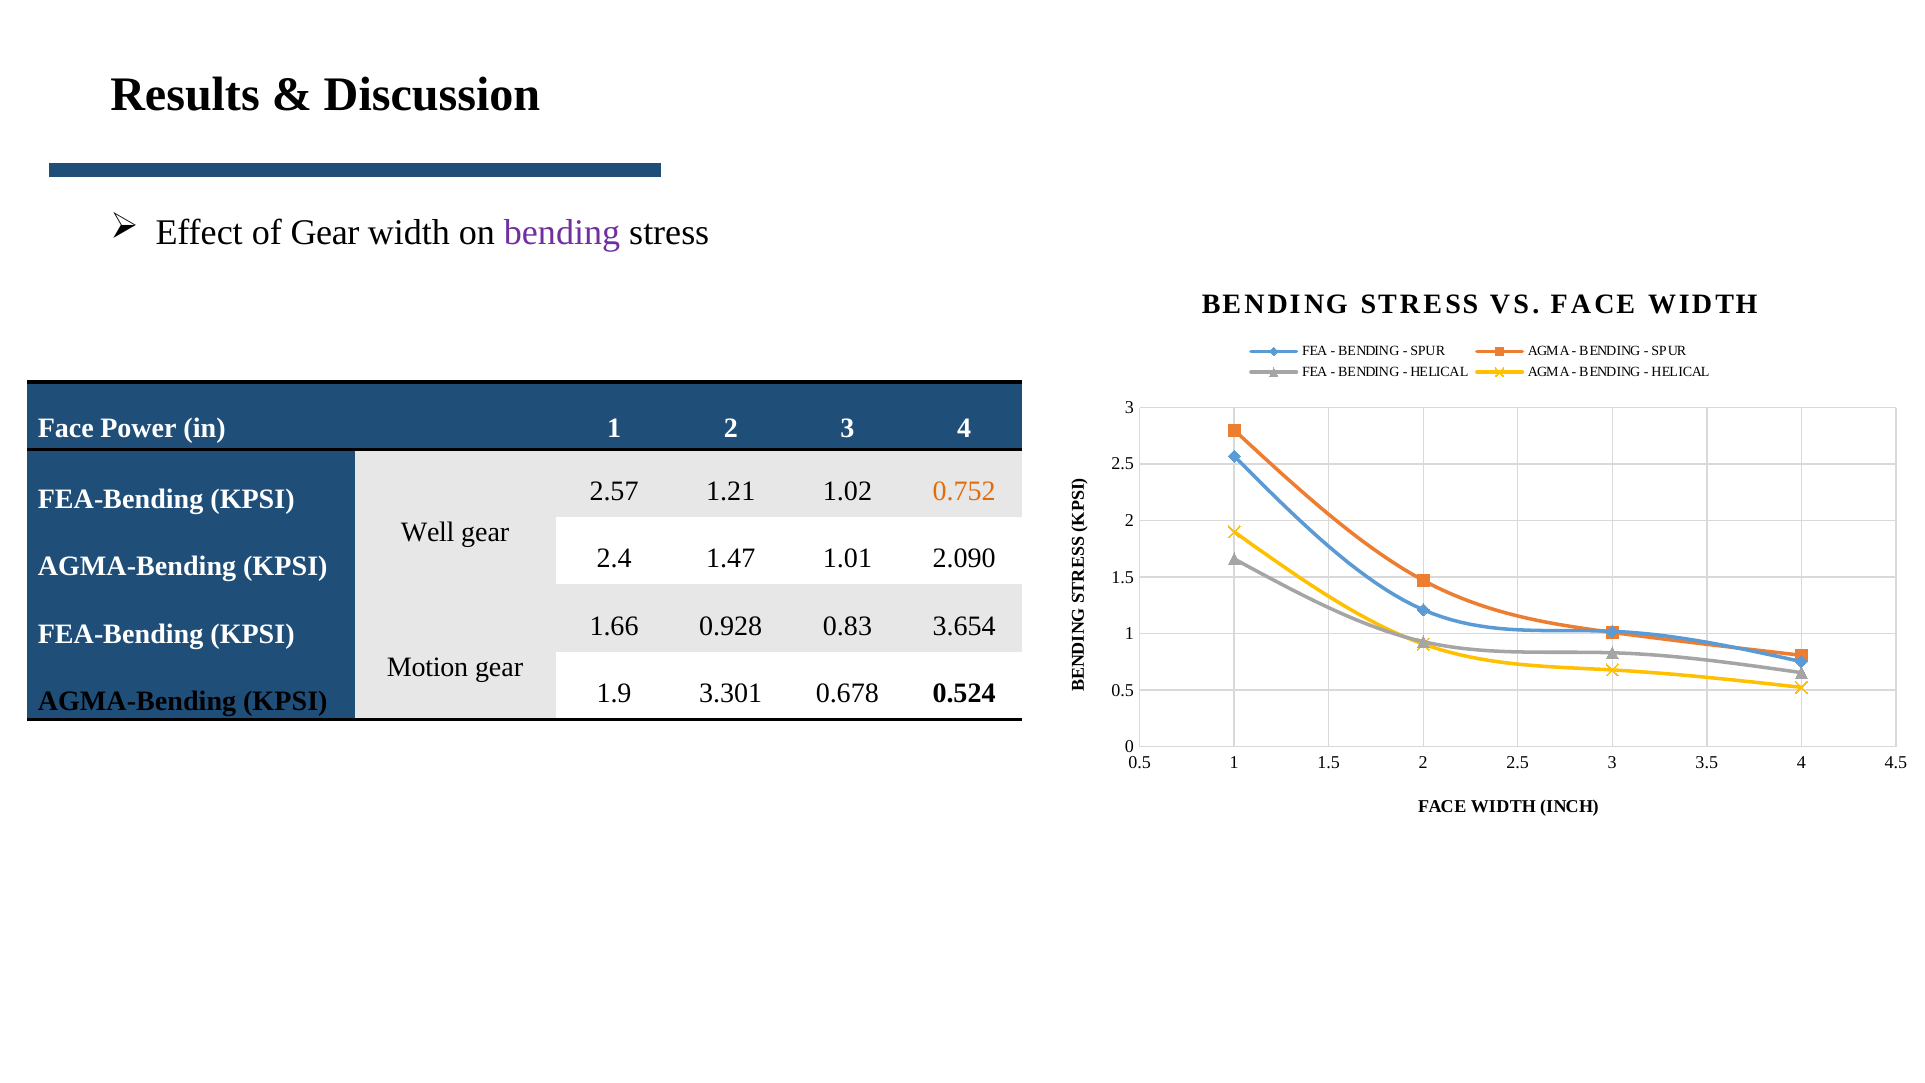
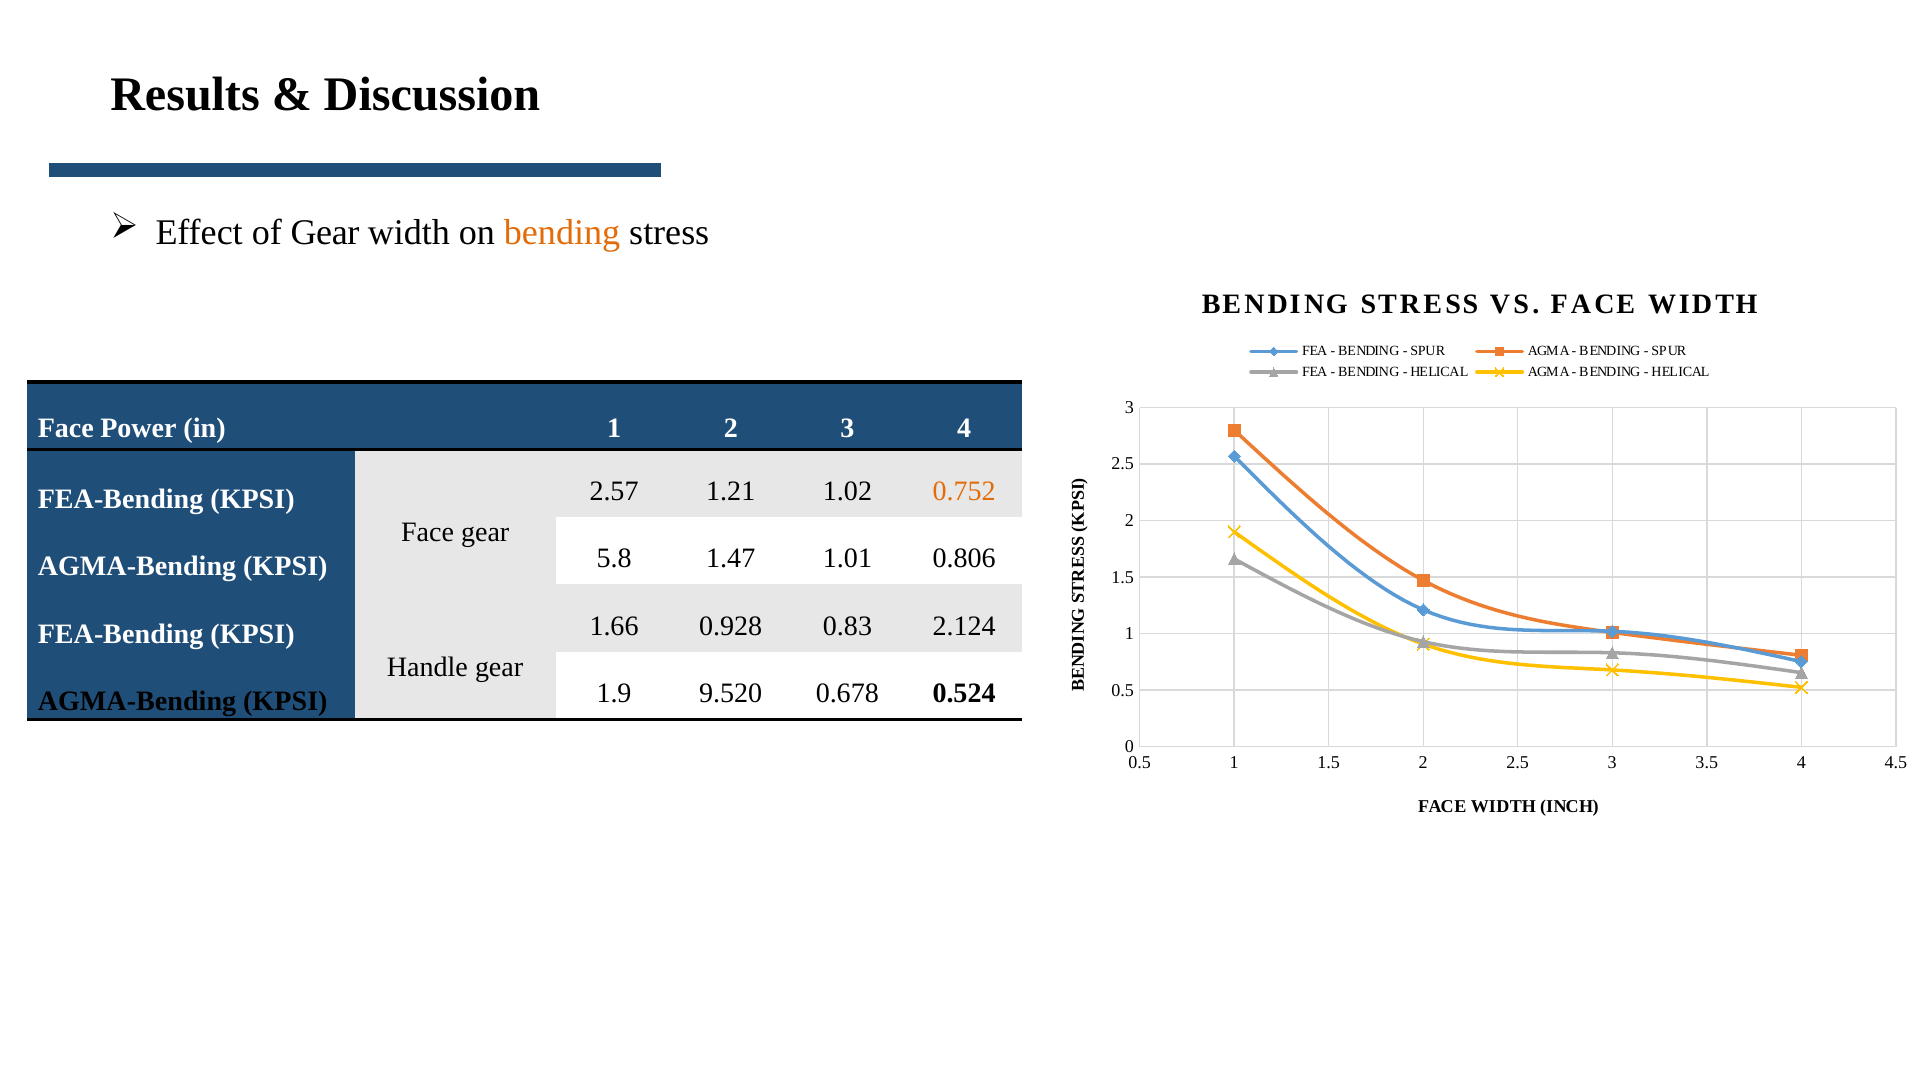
bending at (562, 233) colour: purple -> orange
Well at (428, 532): Well -> Face
2.4: 2.4 -> 5.8
2.090: 2.090 -> 0.806
3.654: 3.654 -> 2.124
Motion: Motion -> Handle
3.301: 3.301 -> 9.520
